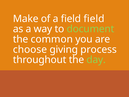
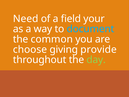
Make: Make -> Need
field field: field -> your
document colour: light green -> light blue
process: process -> provide
